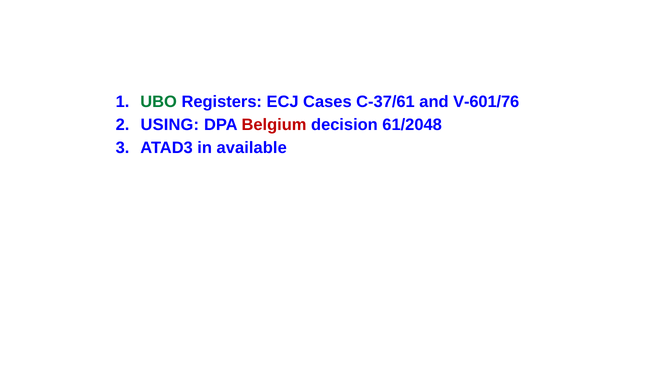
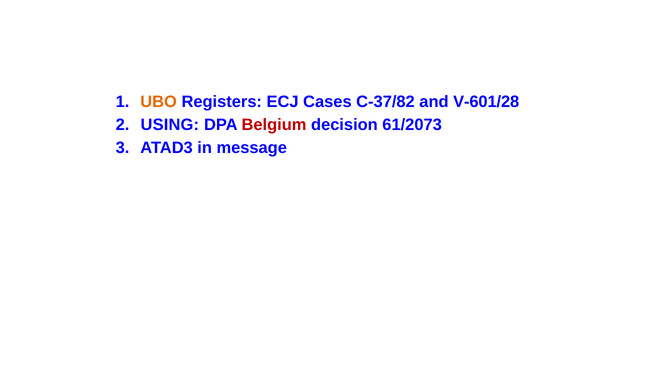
UBO colour: green -> orange
C-37/61: C-37/61 -> C-37/82
V-601/76: V-601/76 -> V-601/28
61/2048: 61/2048 -> 61/2073
available: available -> message
